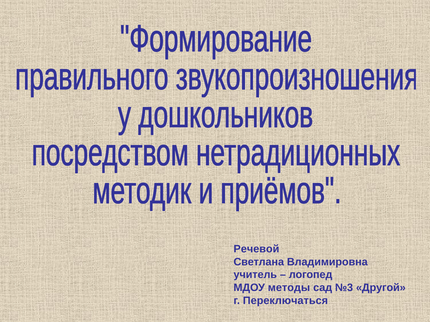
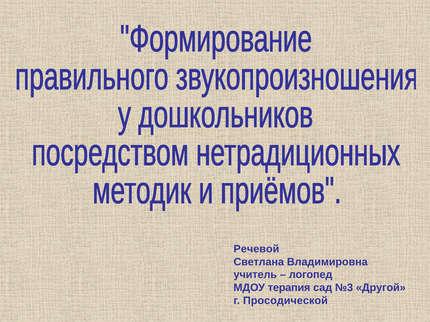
методы: методы -> терапия
Переключаться: Переключаться -> Просодической
